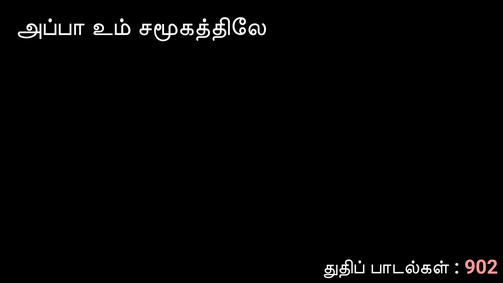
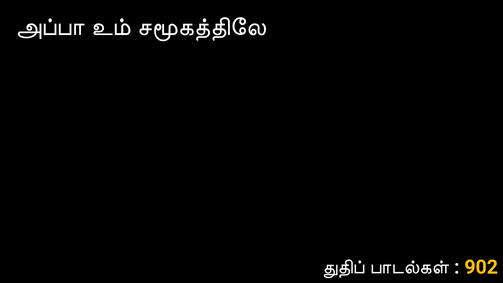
902 colour: pink -> yellow
